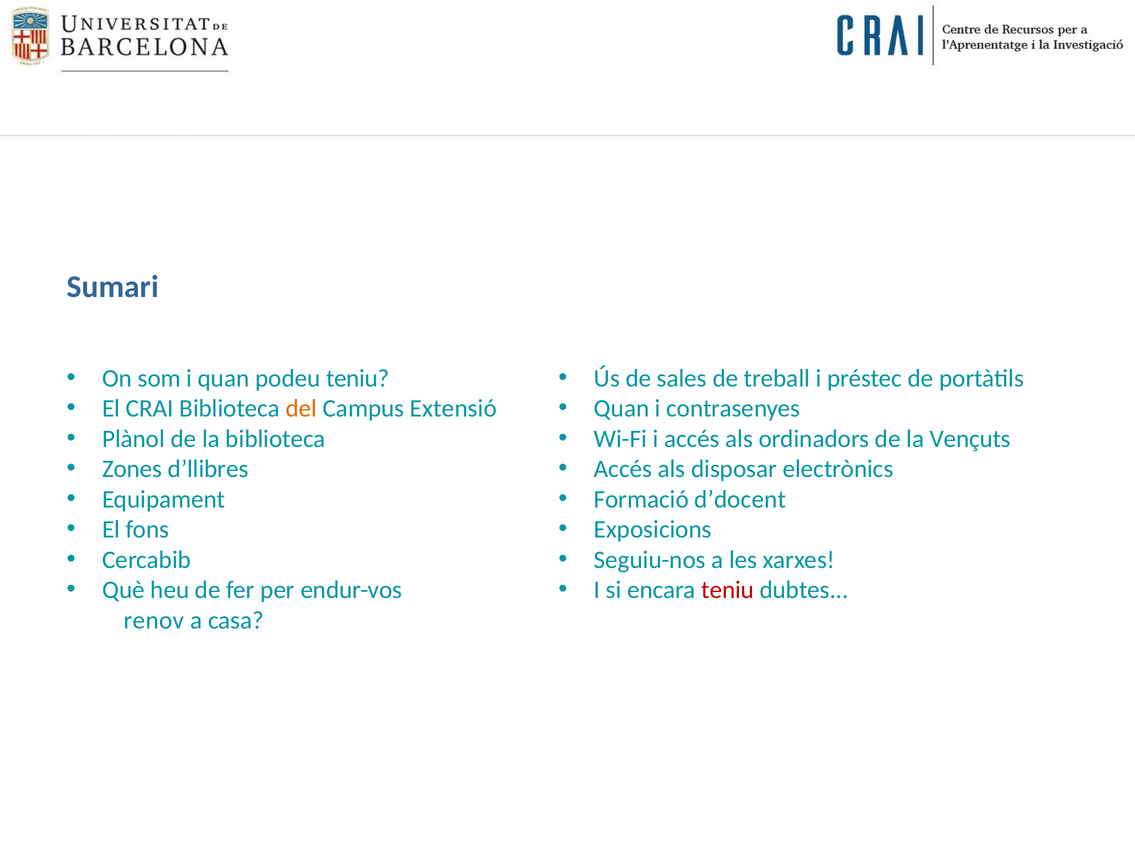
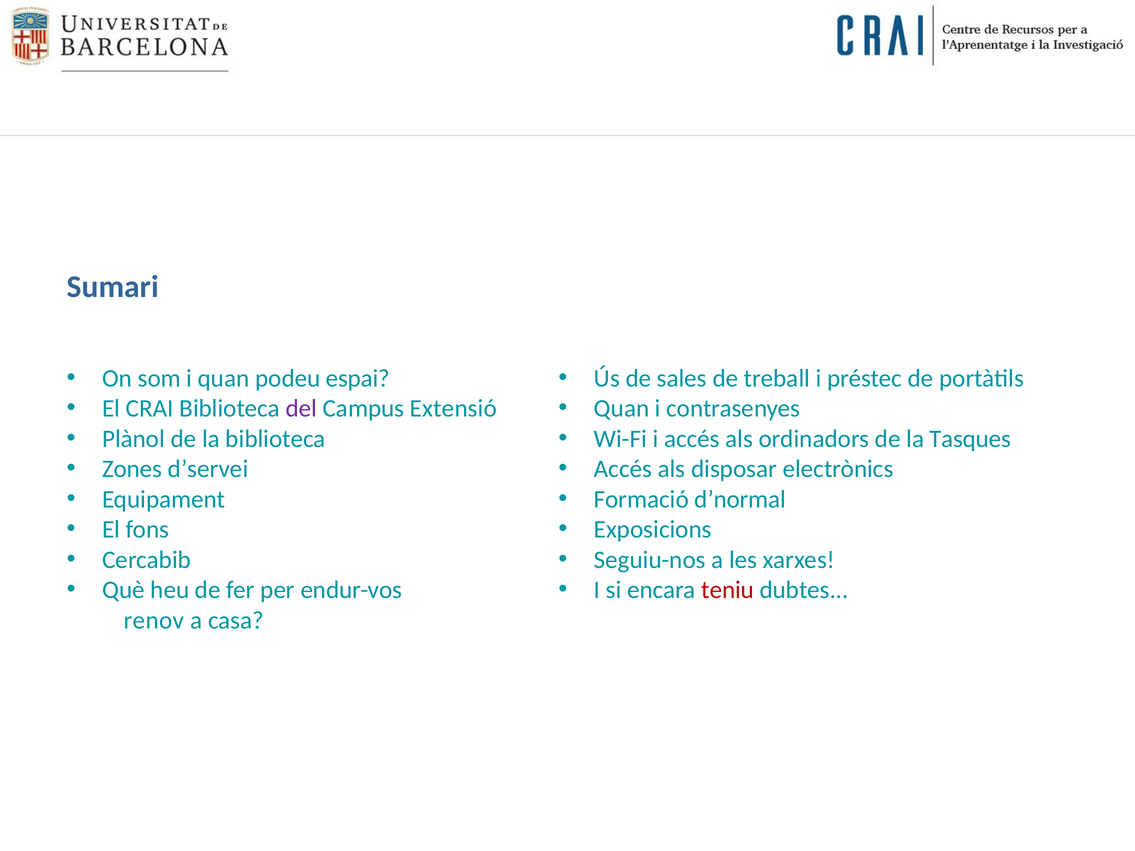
podeu teniu: teniu -> espai
del colour: orange -> purple
Vençuts: Vençuts -> Tasques
d’llibres: d’llibres -> d’servei
d’docent: d’docent -> d’normal
